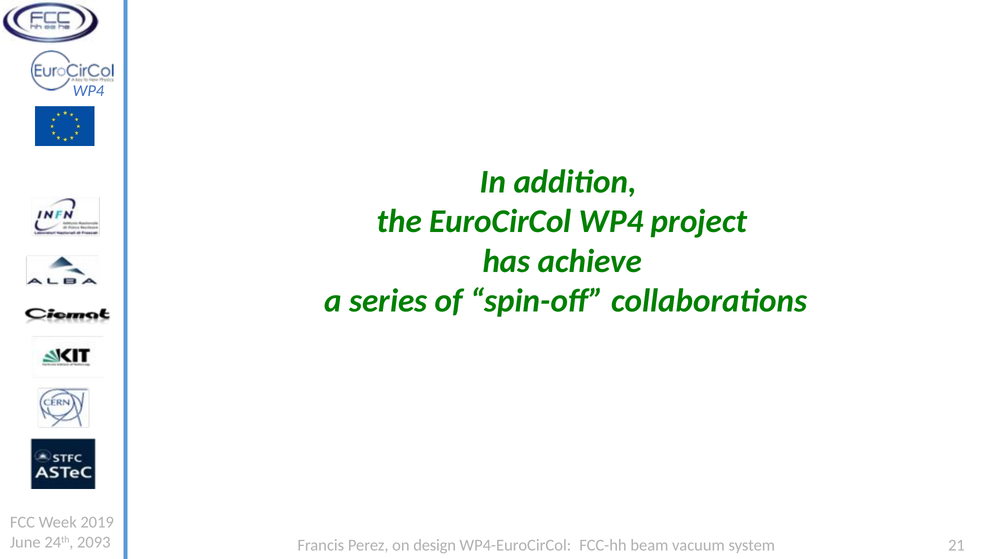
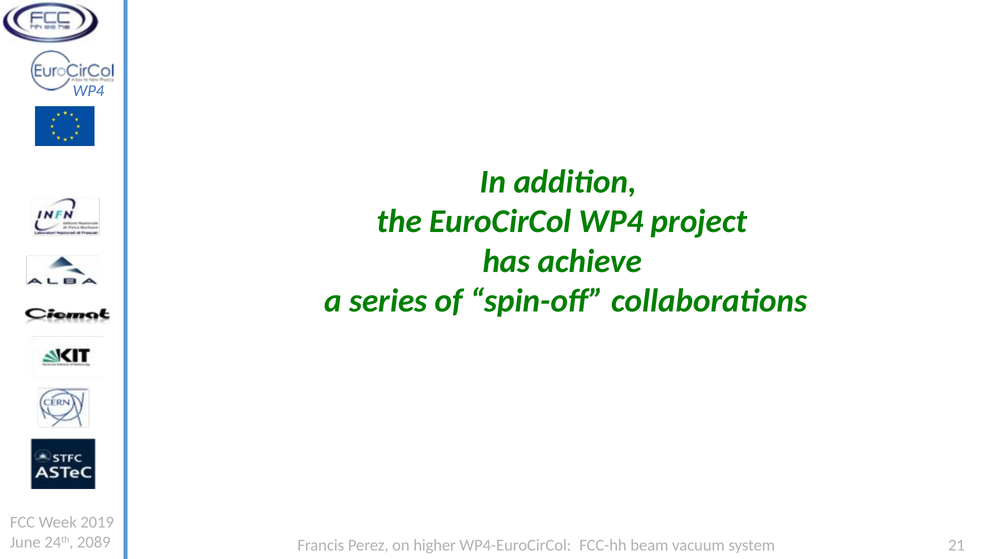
2093: 2093 -> 2089
design: design -> higher
